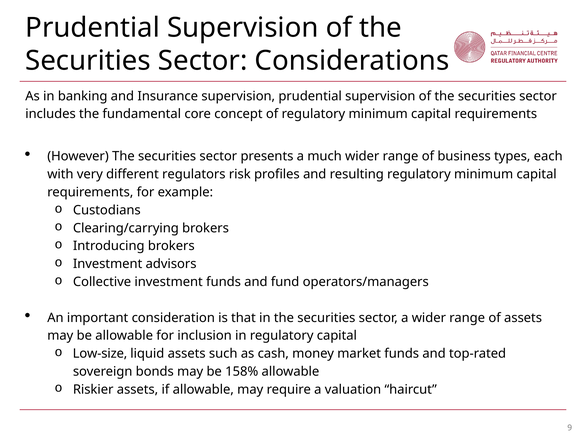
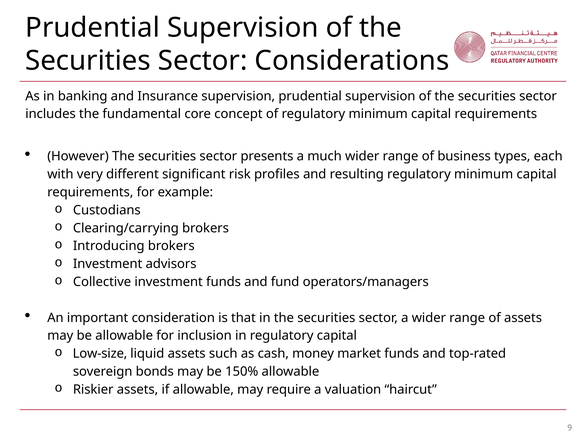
regulators: regulators -> significant
158%: 158% -> 150%
